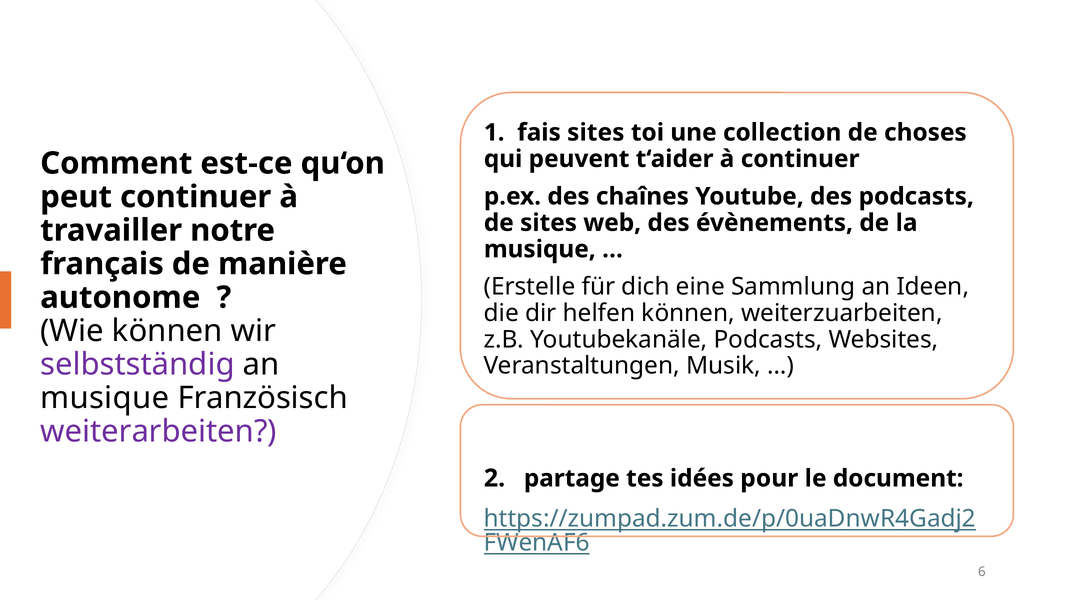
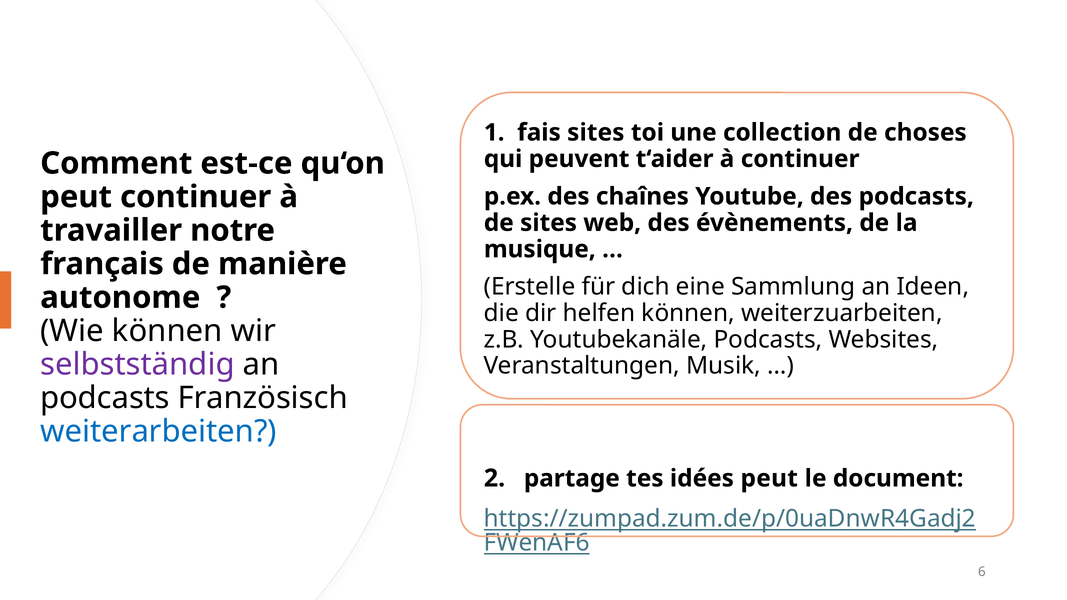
musique at (105, 398): musique -> podcasts
weiterarbeiten colour: purple -> blue
idées pour: pour -> peut
